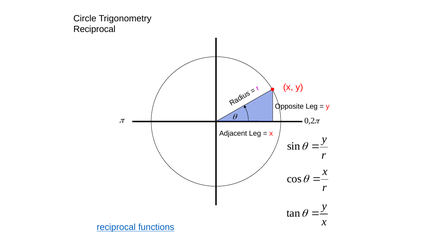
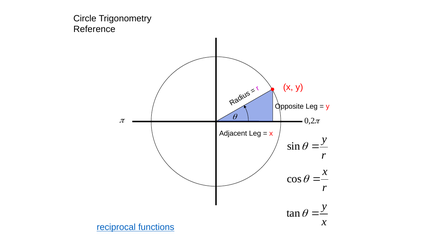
Reciprocal at (94, 29): Reciprocal -> Reference
